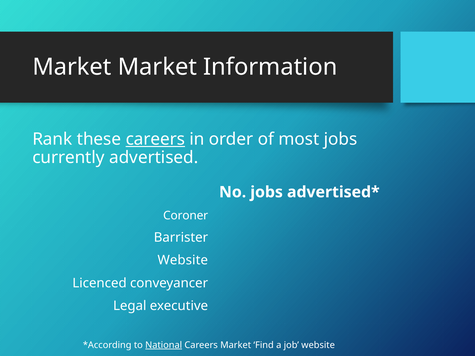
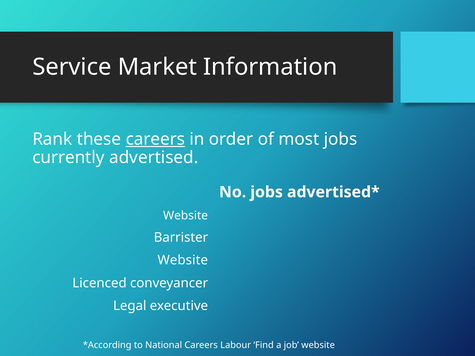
Market at (72, 67): Market -> Service
Coroner at (186, 216): Coroner -> Website
National underline: present -> none
Careers Market: Market -> Labour
